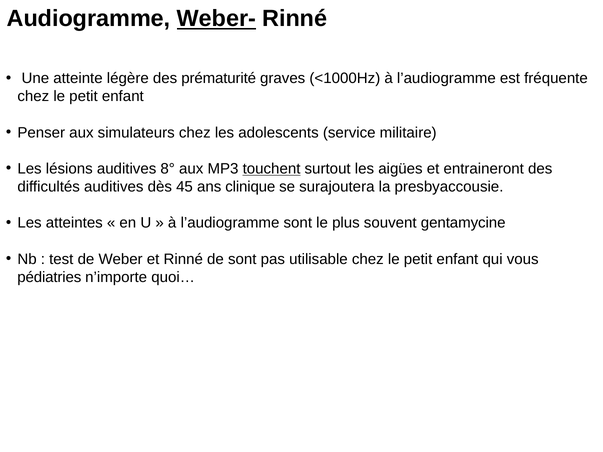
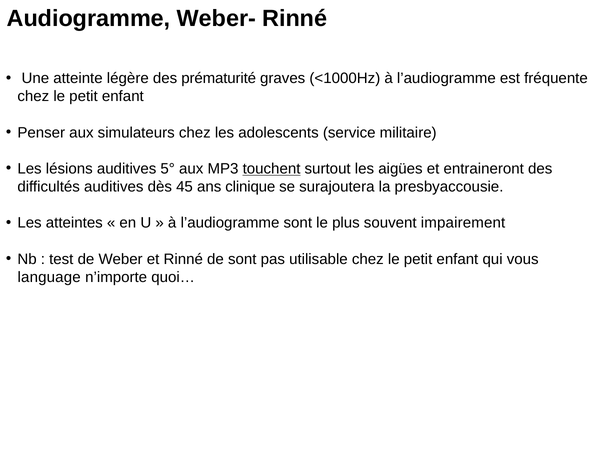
Weber- underline: present -> none
8°: 8° -> 5°
gentamycine: gentamycine -> impairement
pédiatries: pédiatries -> language
